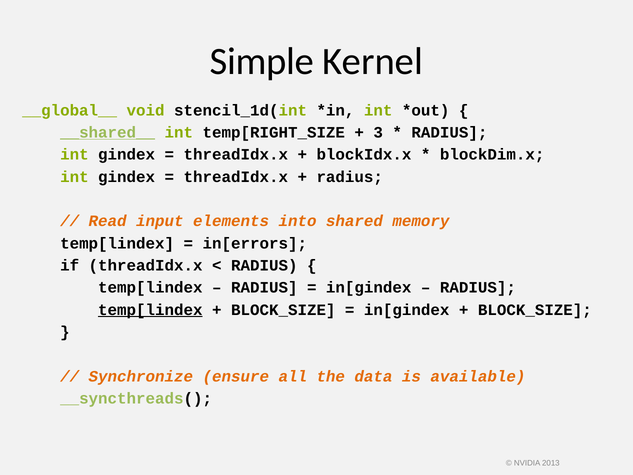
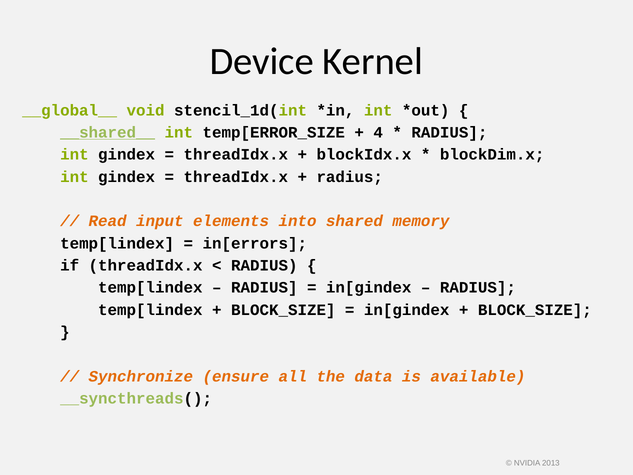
Simple: Simple -> Device
temp[RIGHT_SIZE: temp[RIGHT_SIZE -> temp[ERROR_SIZE
3: 3 -> 4
temp[lindex at (150, 310) underline: present -> none
